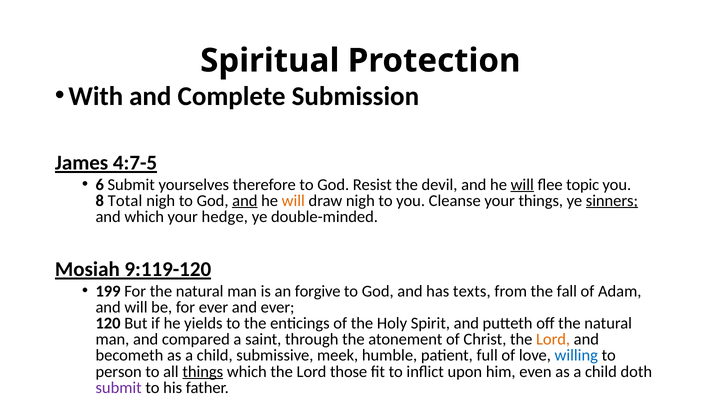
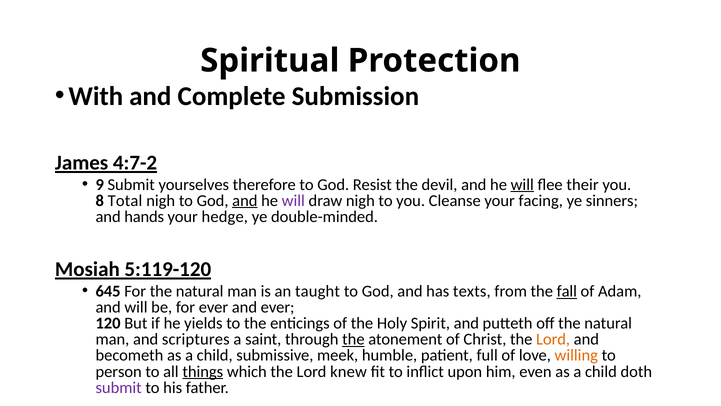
4:7-5: 4:7-5 -> 4:7-2
6: 6 -> 9
topic: topic -> their
will at (293, 200) colour: orange -> purple
your things: things -> facing
sinners underline: present -> none
and which: which -> hands
9:119-120: 9:119-120 -> 5:119-120
199: 199 -> 645
forgive: forgive -> taught
fall underline: none -> present
compared: compared -> scriptures
the at (353, 339) underline: none -> present
willing colour: blue -> orange
those: those -> knew
